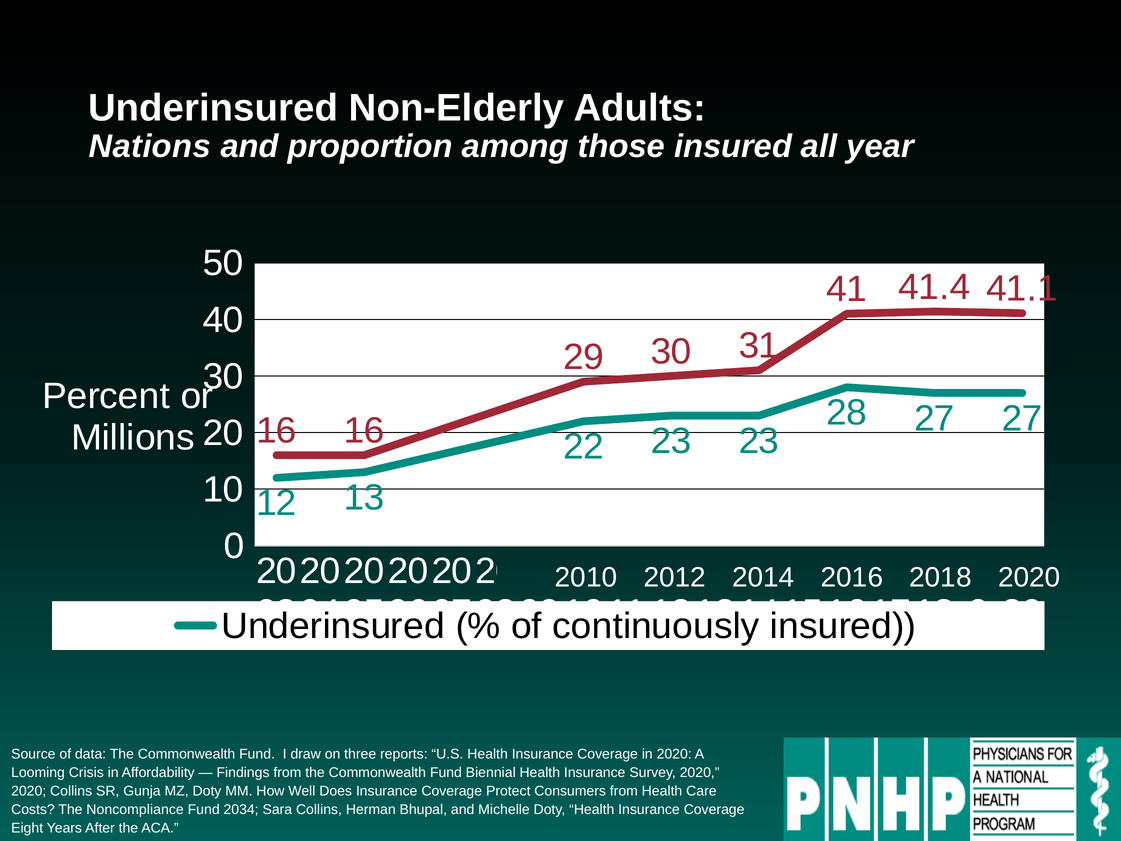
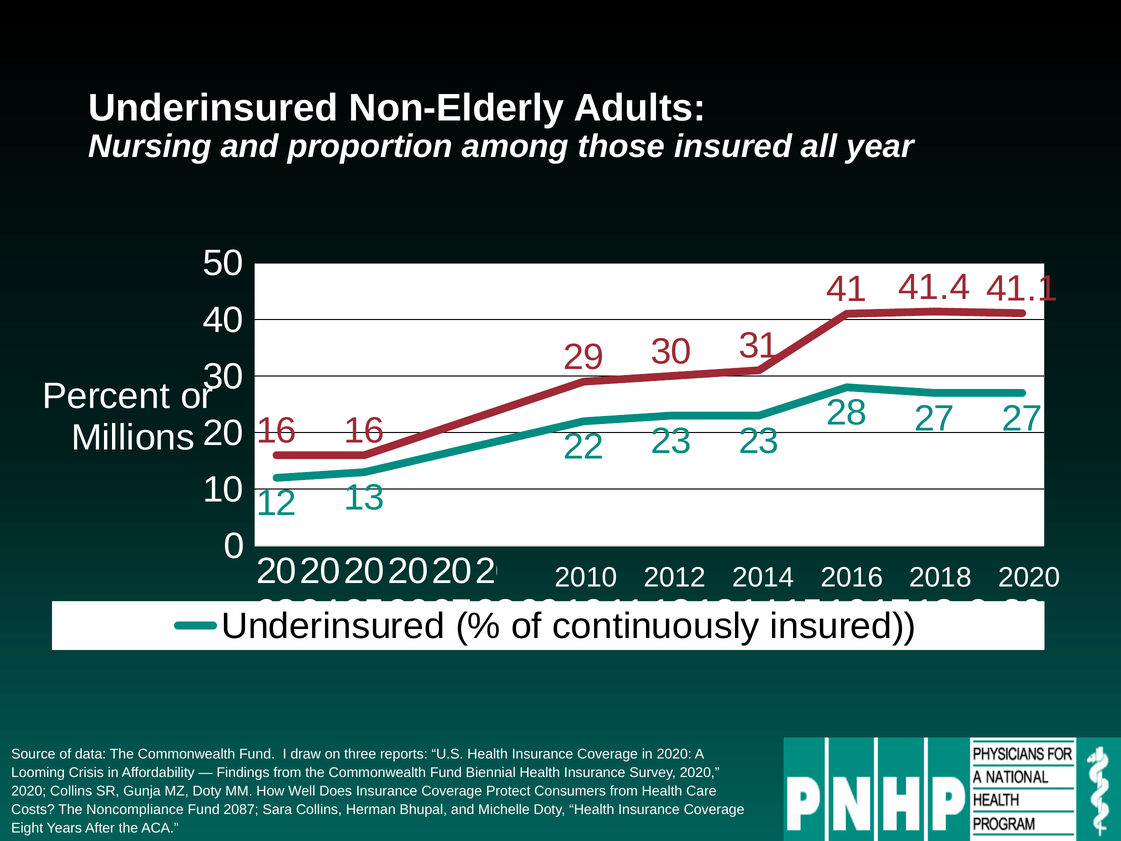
Nations: Nations -> Nursing
2034: 2034 -> 2087
